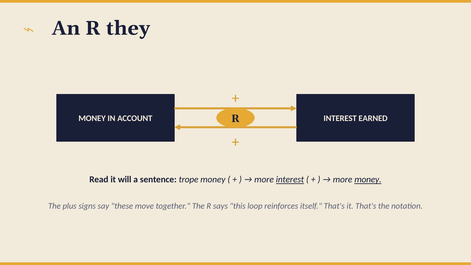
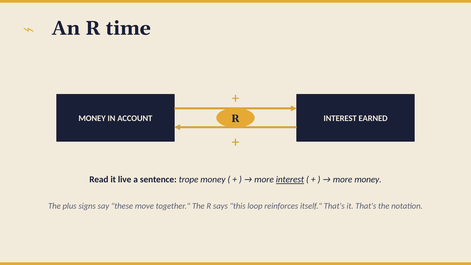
they: they -> time
will: will -> live
money at (368, 180) underline: present -> none
